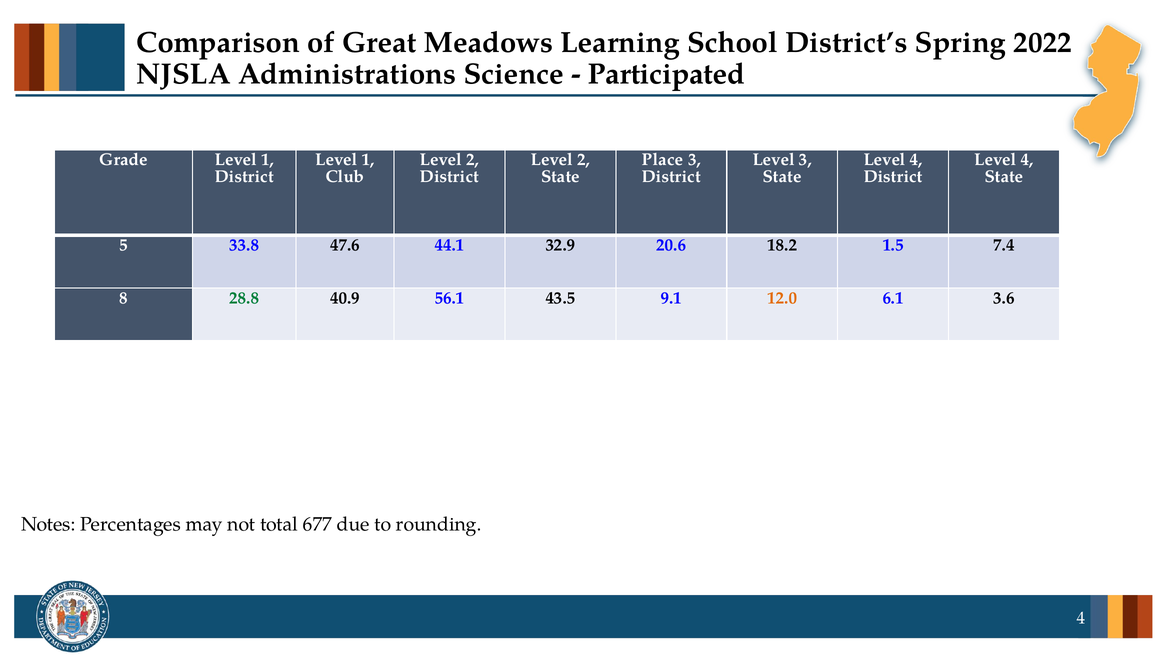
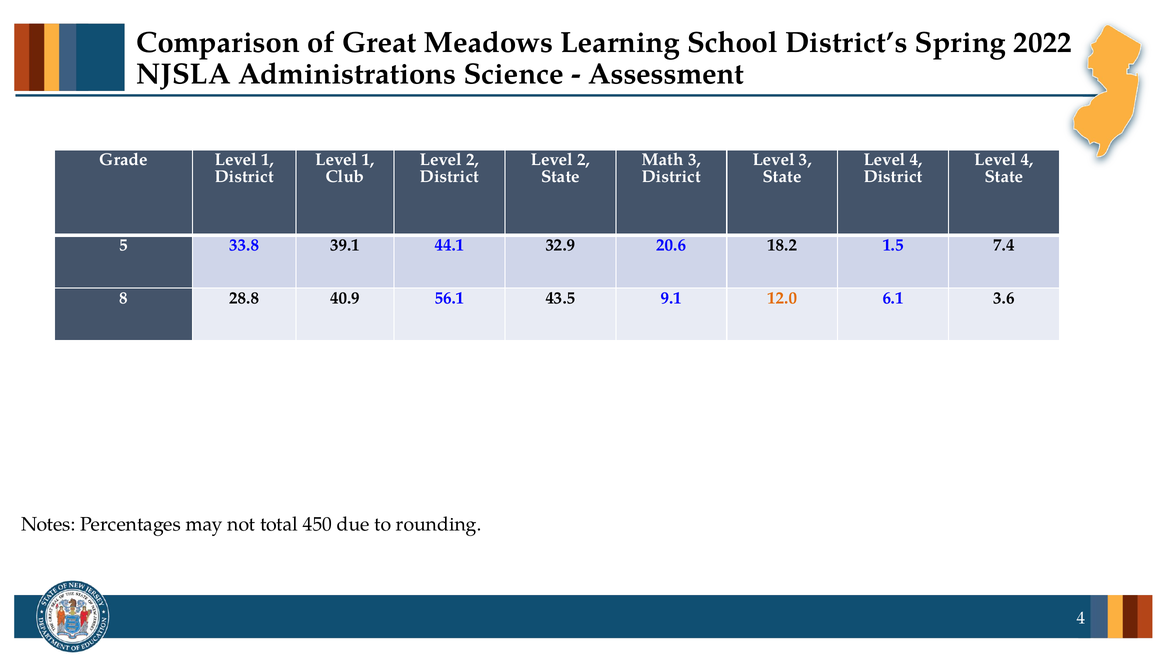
Participated: Participated -> Assessment
Place: Place -> Math
47.6: 47.6 -> 39.1
28.8 colour: green -> black
677: 677 -> 450
